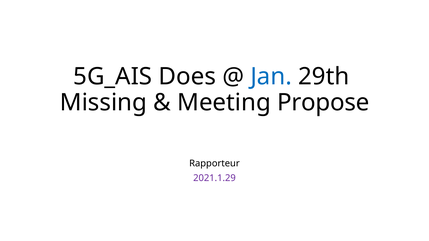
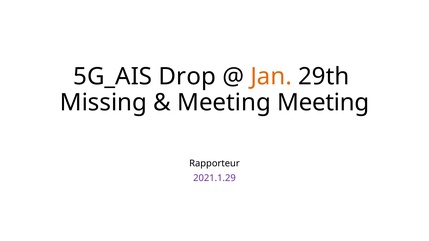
Does: Does -> Drop
Jan colour: blue -> orange
Meeting Propose: Propose -> Meeting
